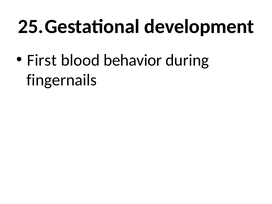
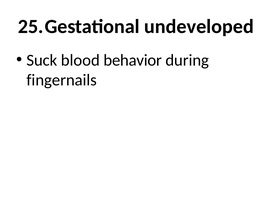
development: development -> undeveloped
First: First -> Suck
